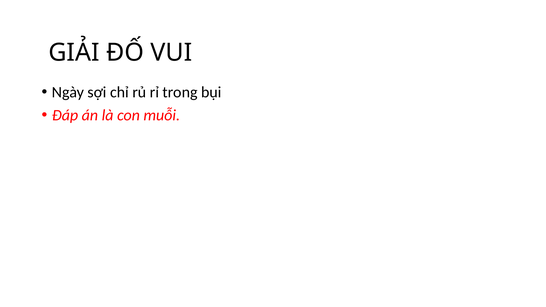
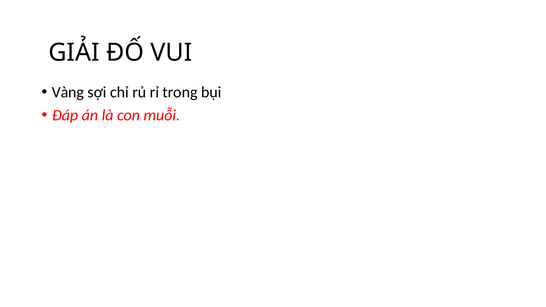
Ngày: Ngày -> Vàng
